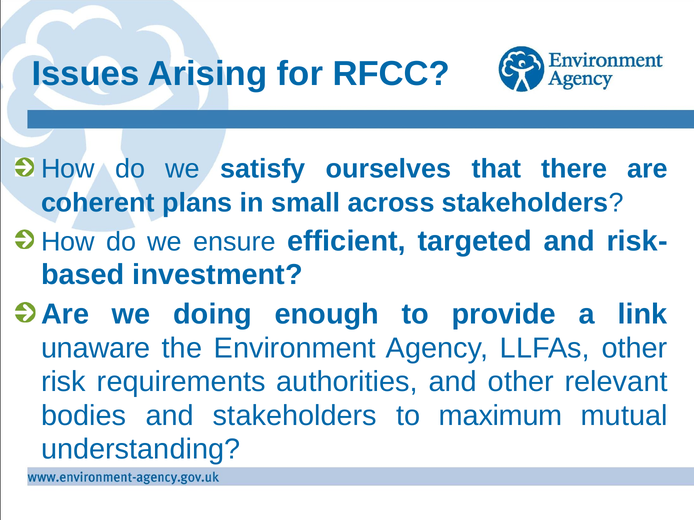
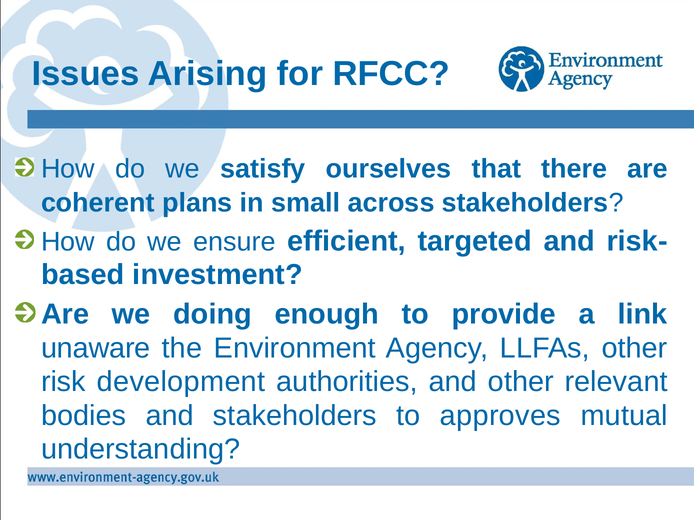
requirements: requirements -> development
maximum: maximum -> approves
